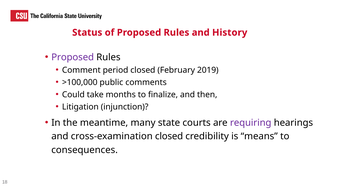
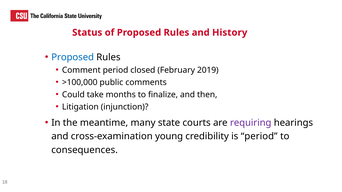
Proposed at (73, 57) colour: purple -> blue
cross-examination closed: closed -> young
is means: means -> period
